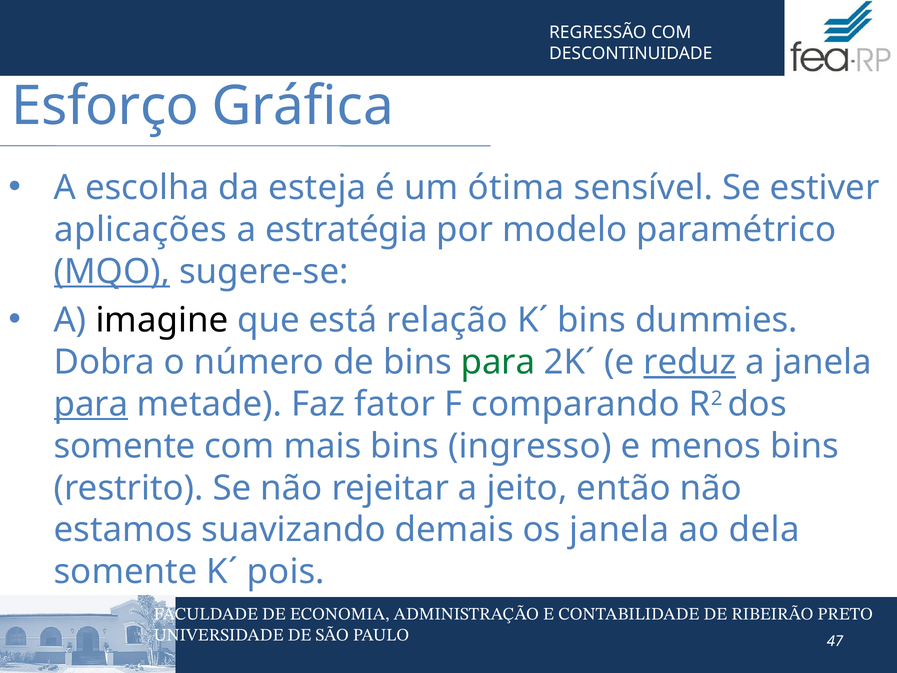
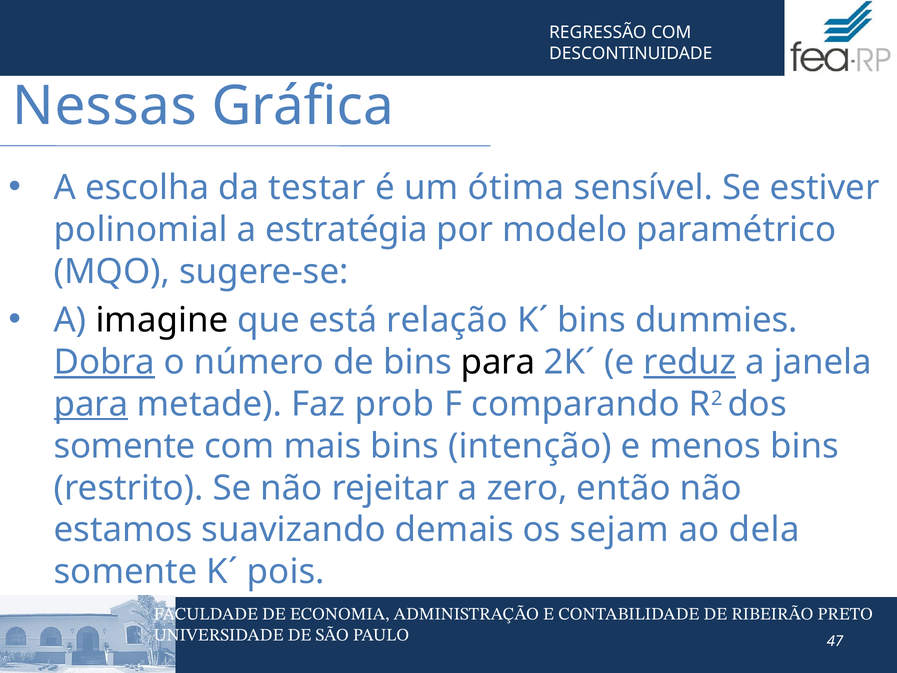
Esforço: Esforço -> Nessas
esteja: esteja -> testar
aplicações: aplicações -> polinomial
MQO underline: present -> none
Dobra underline: none -> present
para at (498, 362) colour: green -> black
fator: fator -> prob
ingresso: ingresso -> intenção
jeito: jeito -> zero
os janela: janela -> sejam
